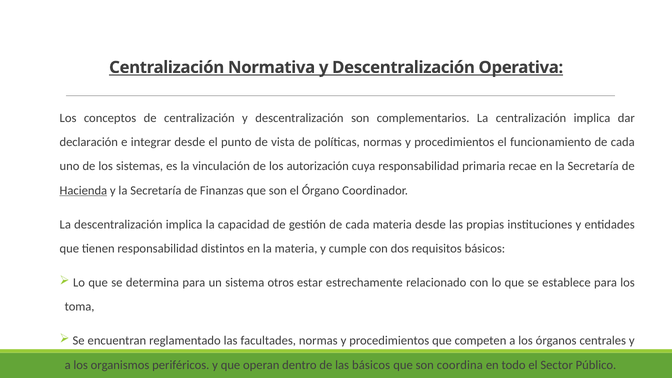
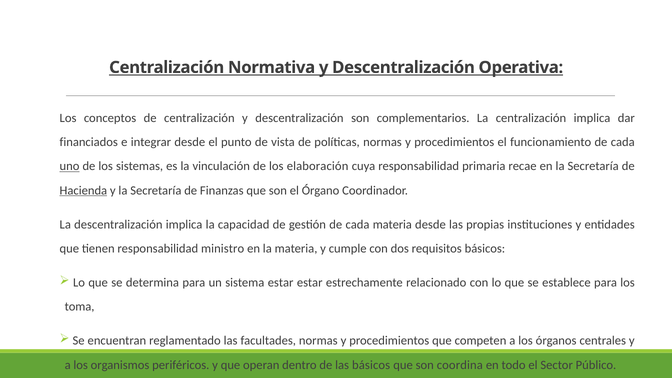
declaración: declaración -> financiados
uno underline: none -> present
autorización: autorización -> elaboración
distintos: distintos -> ministro
sistema otros: otros -> estar
